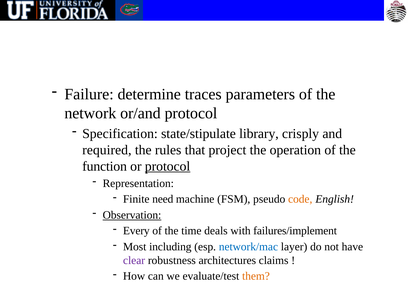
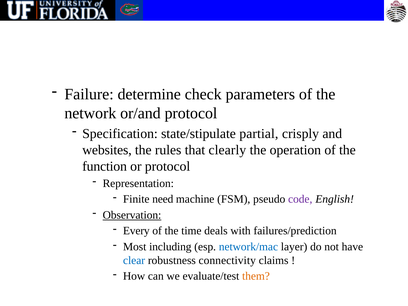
traces: traces -> check
library: library -> partial
required: required -> websites
project: project -> clearly
protocol at (168, 166) underline: present -> none
code colour: orange -> purple
failures/implement: failures/implement -> failures/prediction
clear colour: purple -> blue
architectures: architectures -> connectivity
